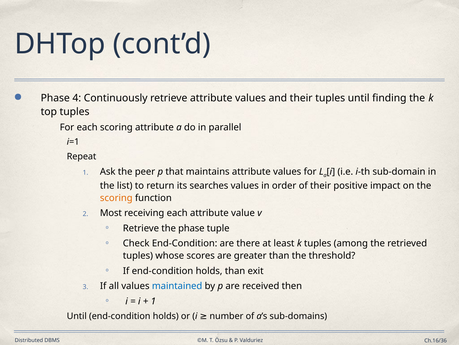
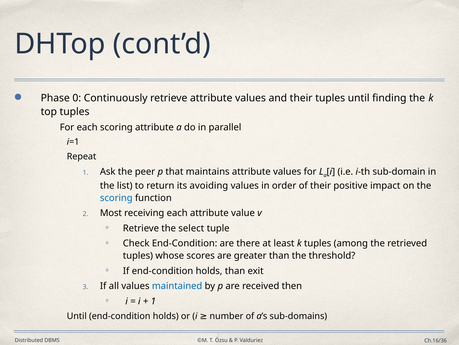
4: 4 -> 0
searches: searches -> avoiding
scoring at (116, 198) colour: orange -> blue
the phase: phase -> select
